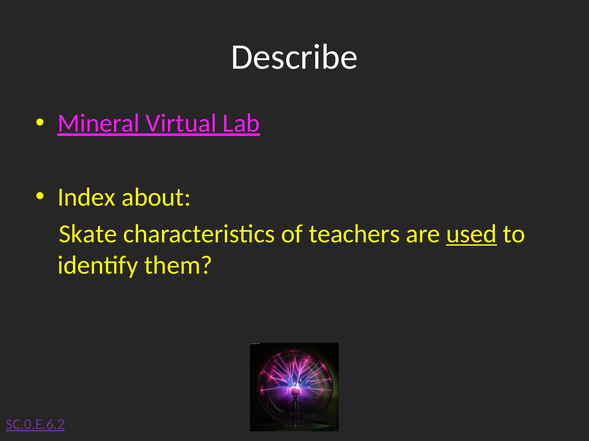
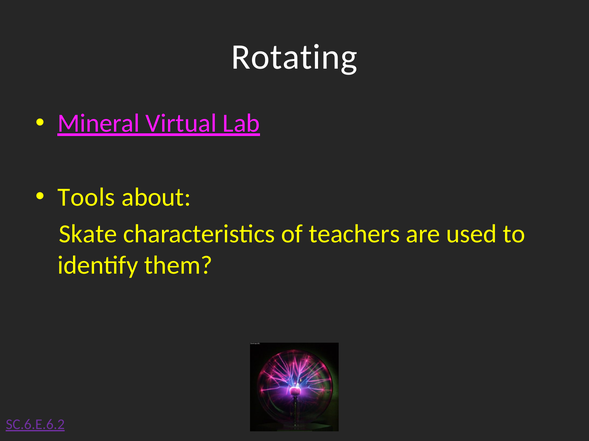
Describe: Describe -> Rotating
Index: Index -> Tools
used underline: present -> none
SC.0.E.6.2: SC.0.E.6.2 -> SC.6.E.6.2
